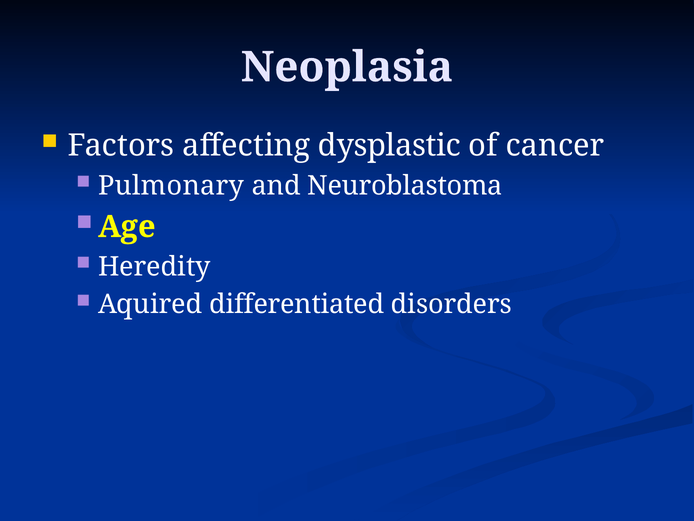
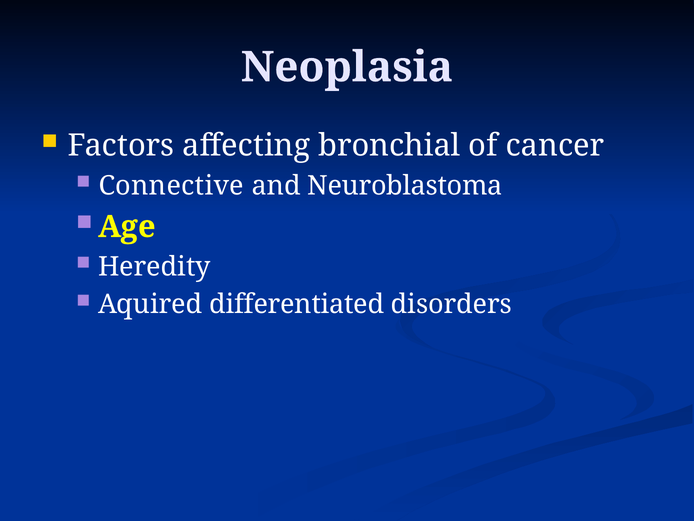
dysplastic: dysplastic -> bronchial
Pulmonary: Pulmonary -> Connective
